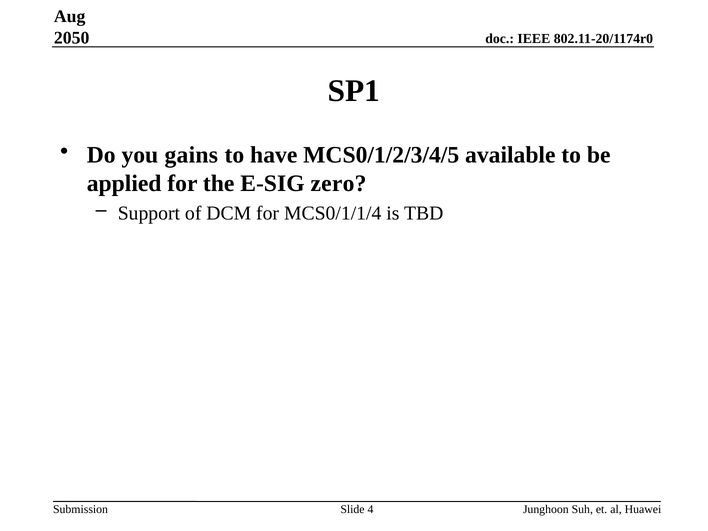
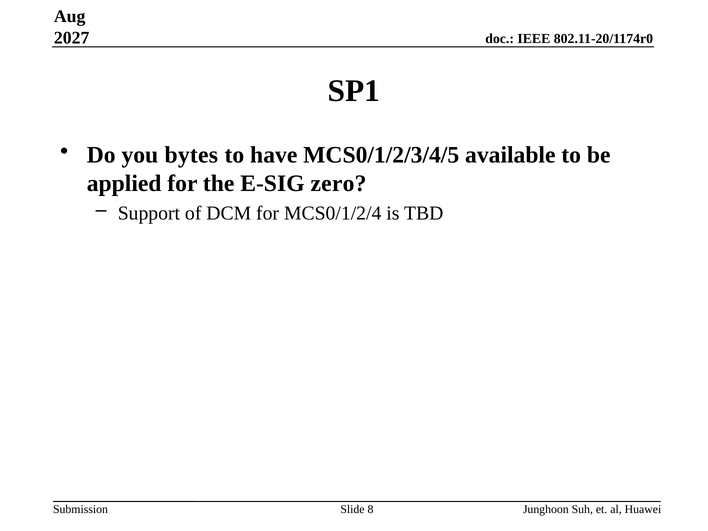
2050: 2050 -> 2027
gains: gains -> bytes
MCS0/1/1/4: MCS0/1/1/4 -> MCS0/1/2/4
4: 4 -> 8
